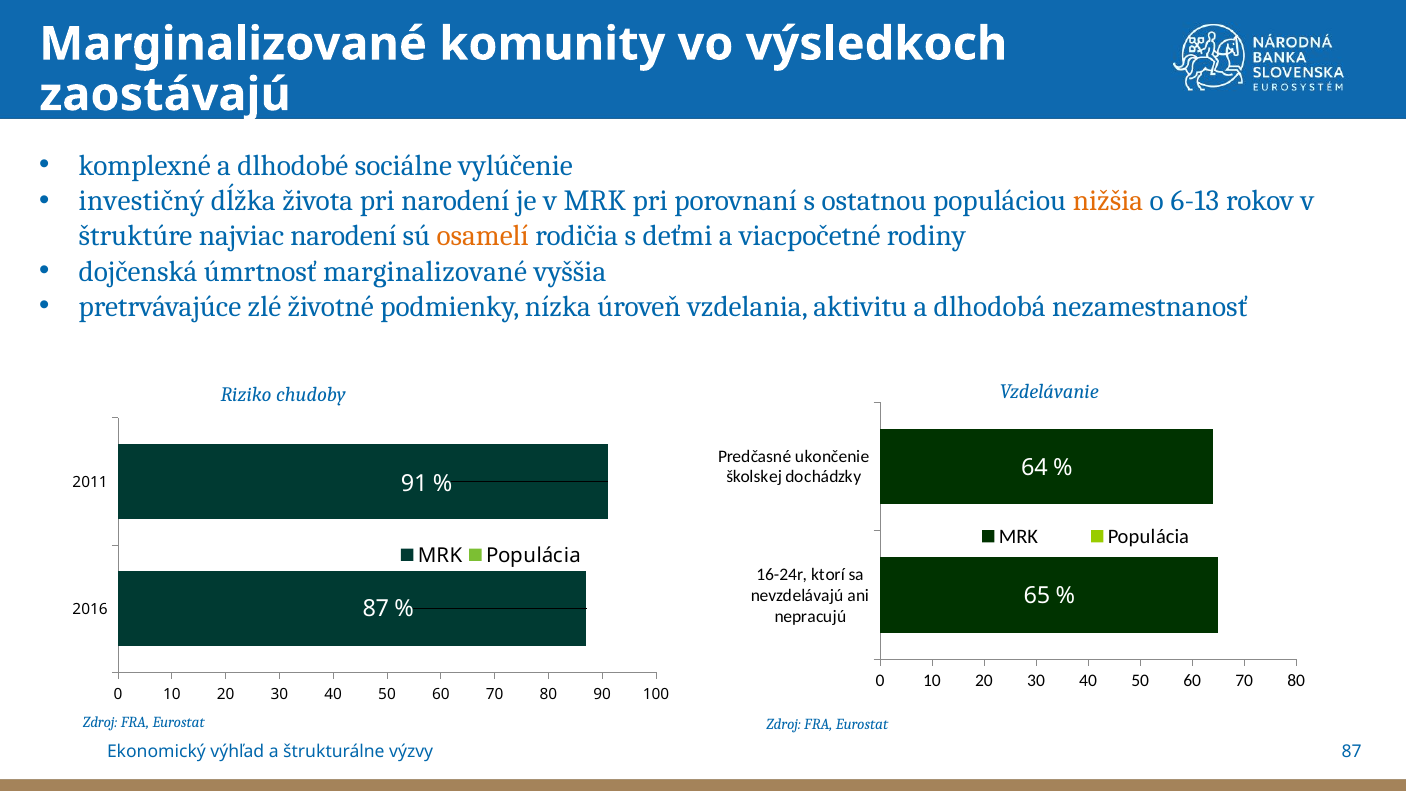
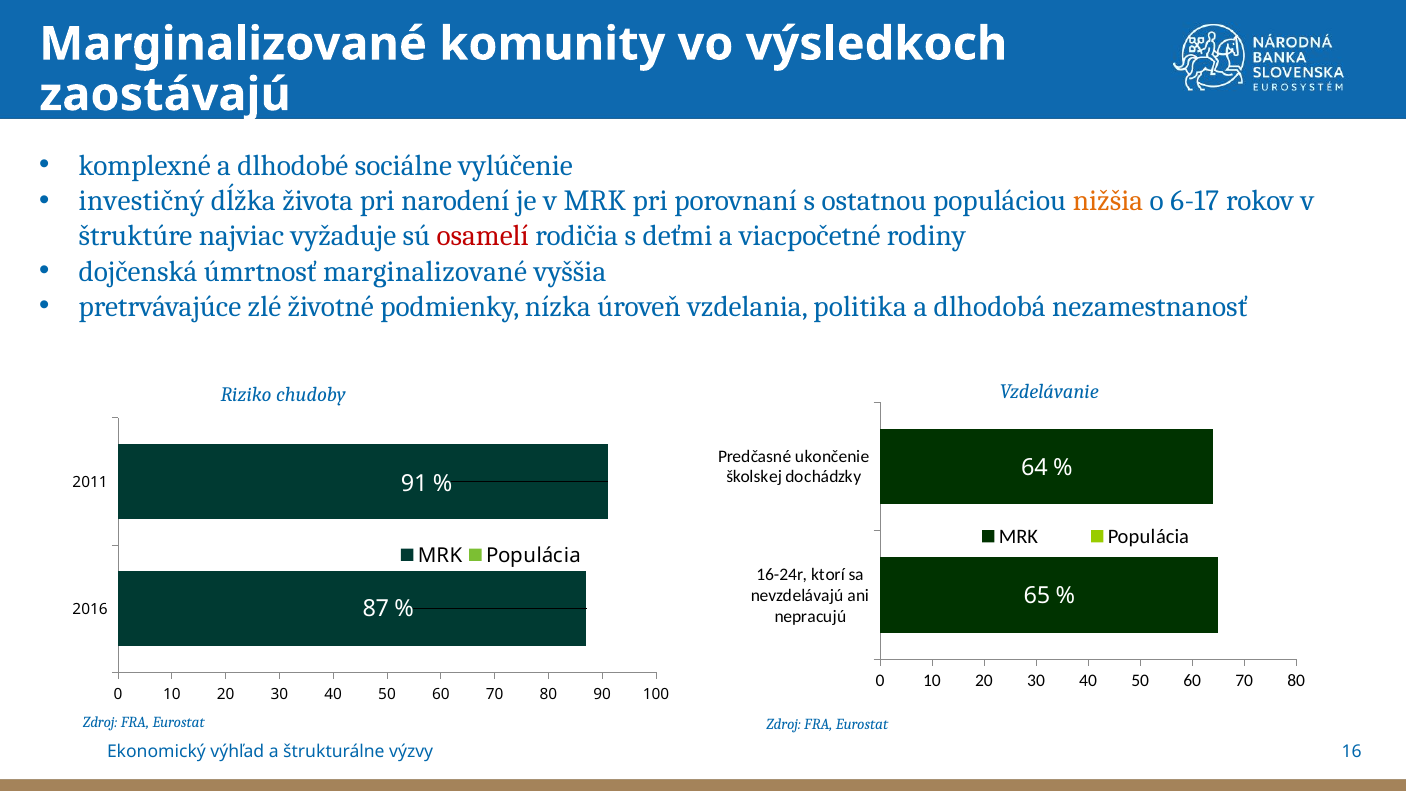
6-13: 6-13 -> 6-17
najviac narodení: narodení -> vyžaduje
osamelí colour: orange -> red
aktivitu: aktivitu -> politika
výzvy 87: 87 -> 16
